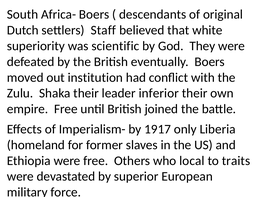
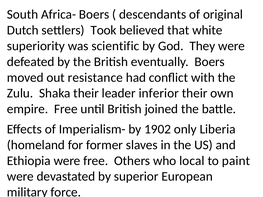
Staff: Staff -> Took
institution: institution -> resistance
1917: 1917 -> 1902
traits: traits -> paint
